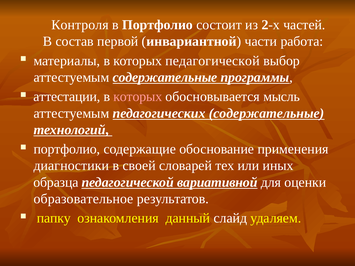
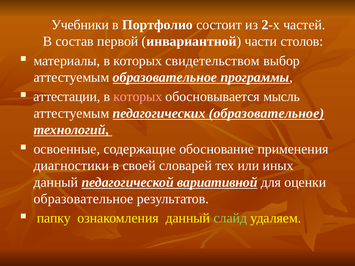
Контроля: Контроля -> Учебники
работа: работа -> столов
которых педагогической: педагогической -> свидетельством
аттестуемым содержательные: содержательные -> образовательное
педагогических содержательные: содержательные -> образовательное
портфолио at (67, 149): портфолио -> освоенные
образца at (56, 182): образца -> данный
слайд colour: white -> light green
